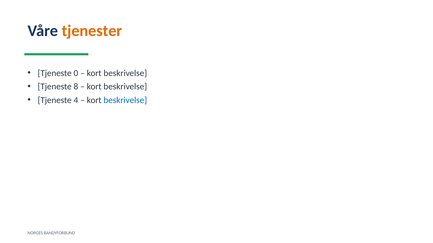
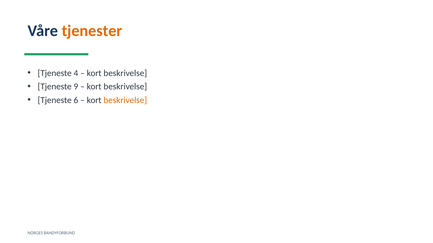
0: 0 -> 4
8: 8 -> 9
4: 4 -> 6
beskrivelse at (125, 100) colour: blue -> orange
